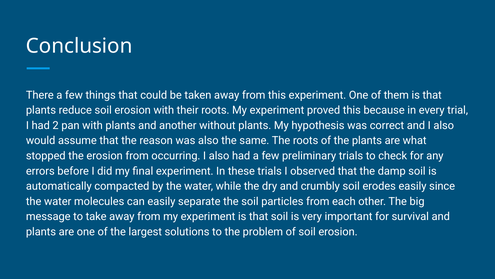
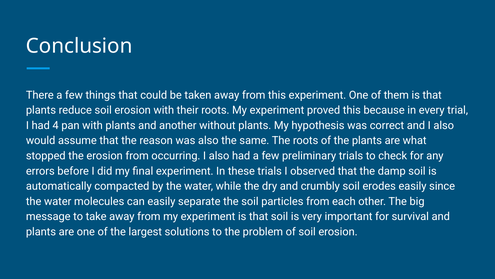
2: 2 -> 4
